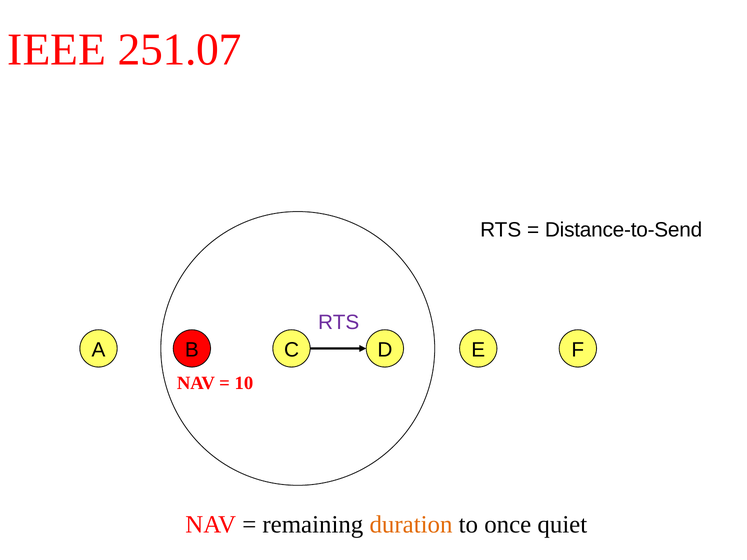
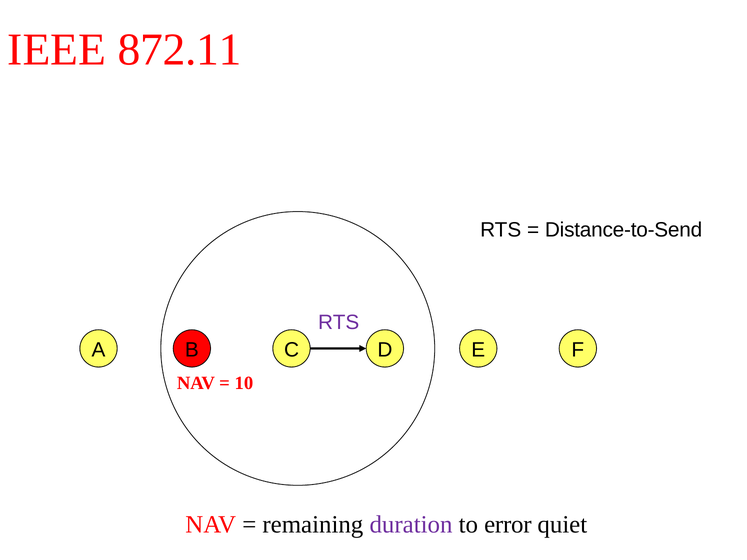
251.07: 251.07 -> 872.11
duration colour: orange -> purple
once: once -> error
